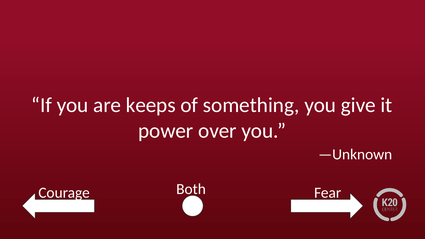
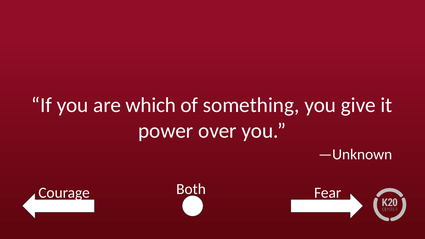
keeps: keeps -> which
